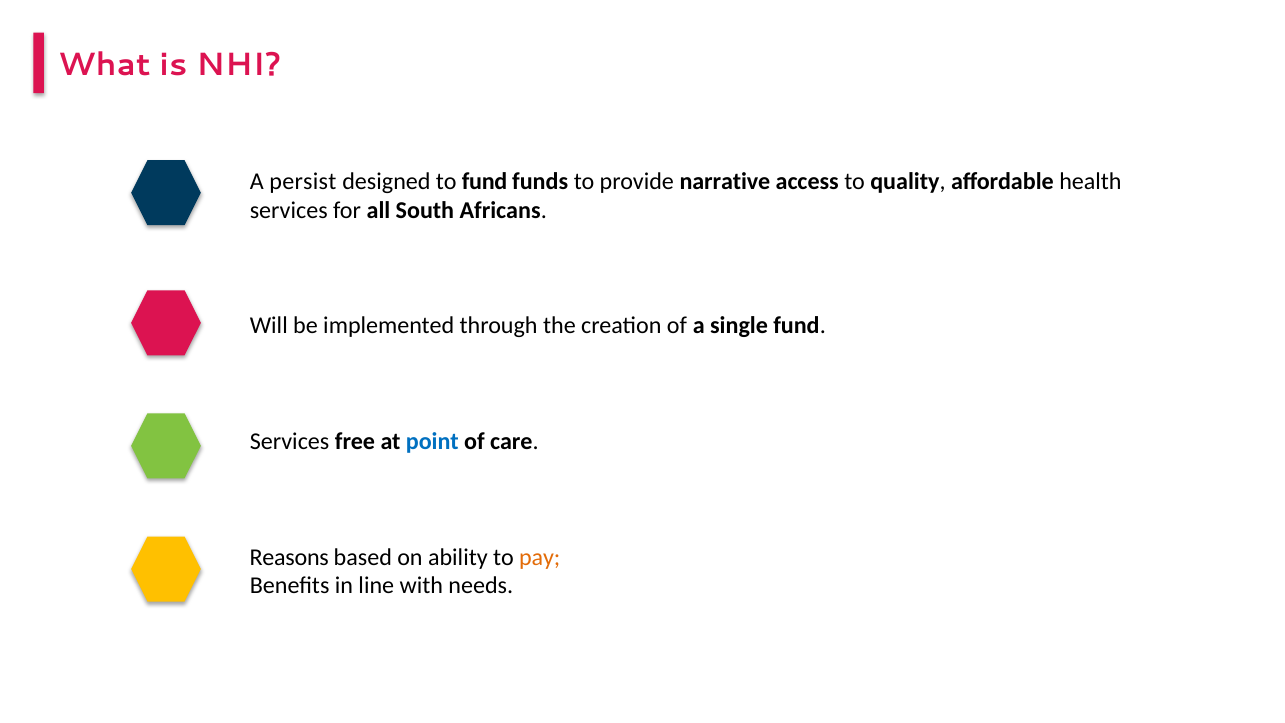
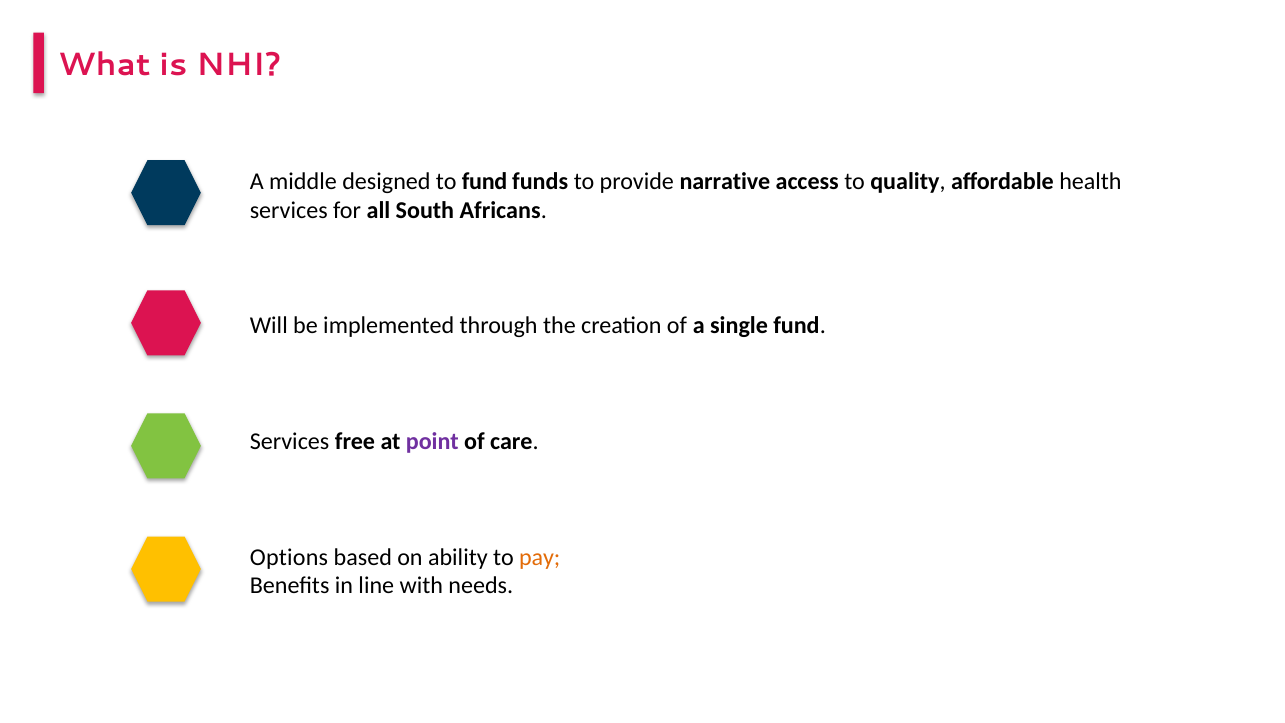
persist: persist -> middle
point colour: blue -> purple
Reasons: Reasons -> Options
